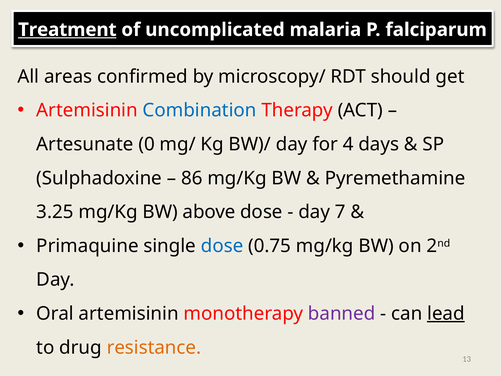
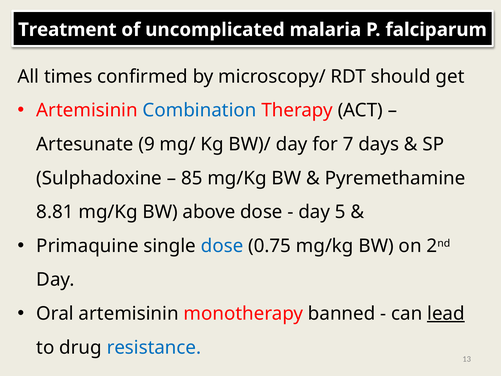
Treatment underline: present -> none
areas: areas -> times
0: 0 -> 9
4: 4 -> 7
86: 86 -> 85
3.25: 3.25 -> 8.81
7: 7 -> 5
banned colour: purple -> black
resistance colour: orange -> blue
